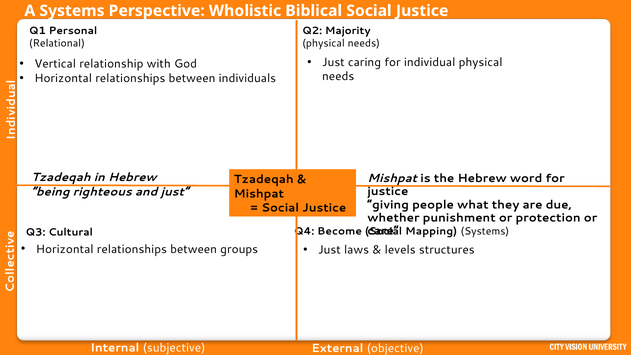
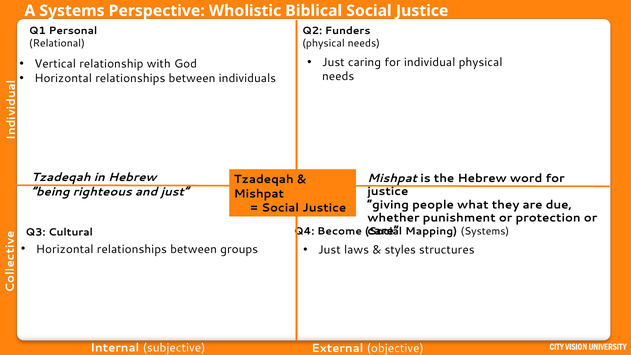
Majority: Majority -> Funders
levels: levels -> styles
